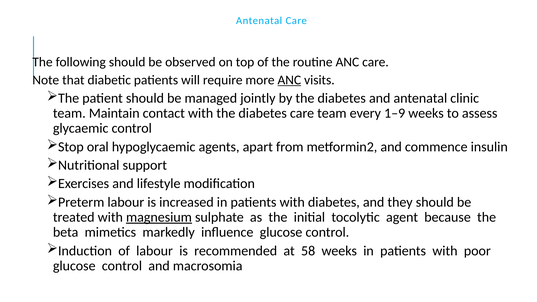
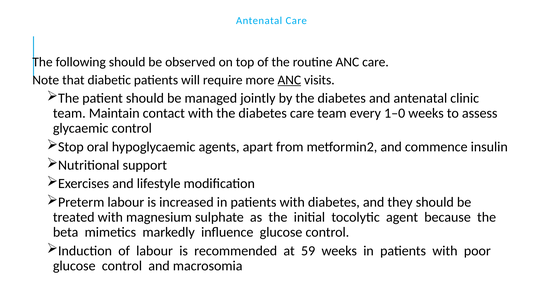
1–9: 1–9 -> 1–0
magnesium underline: present -> none
58: 58 -> 59
